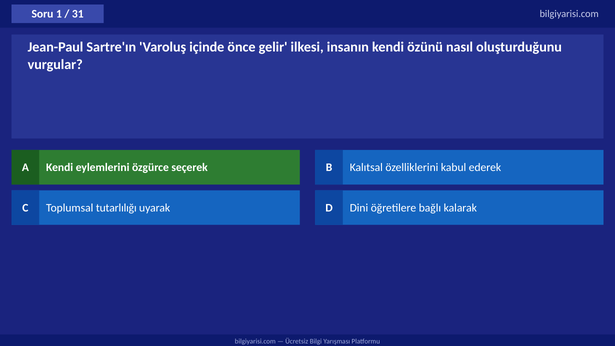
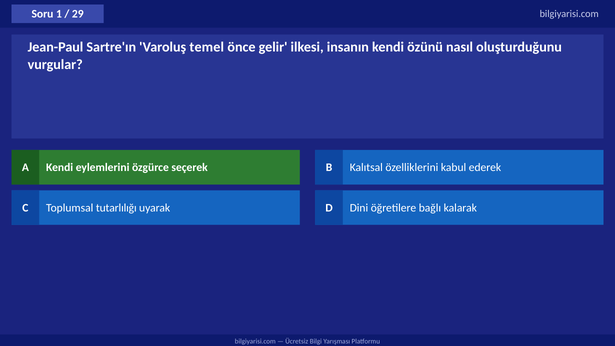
31: 31 -> 29
içinde: içinde -> temel
